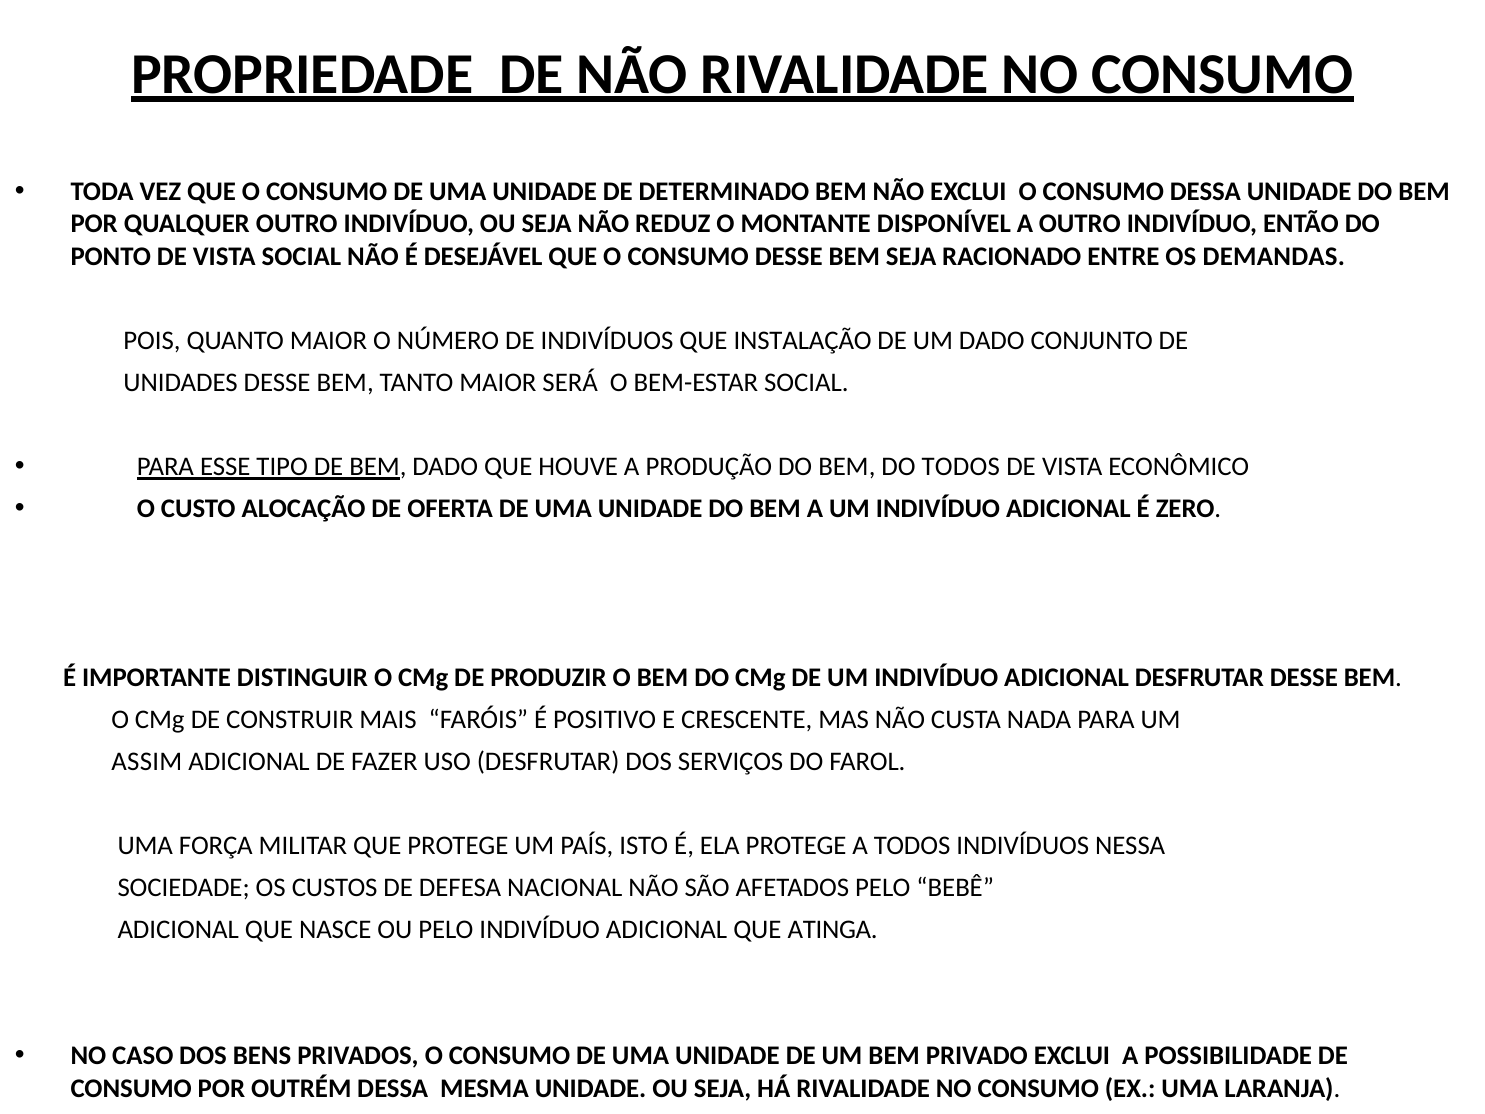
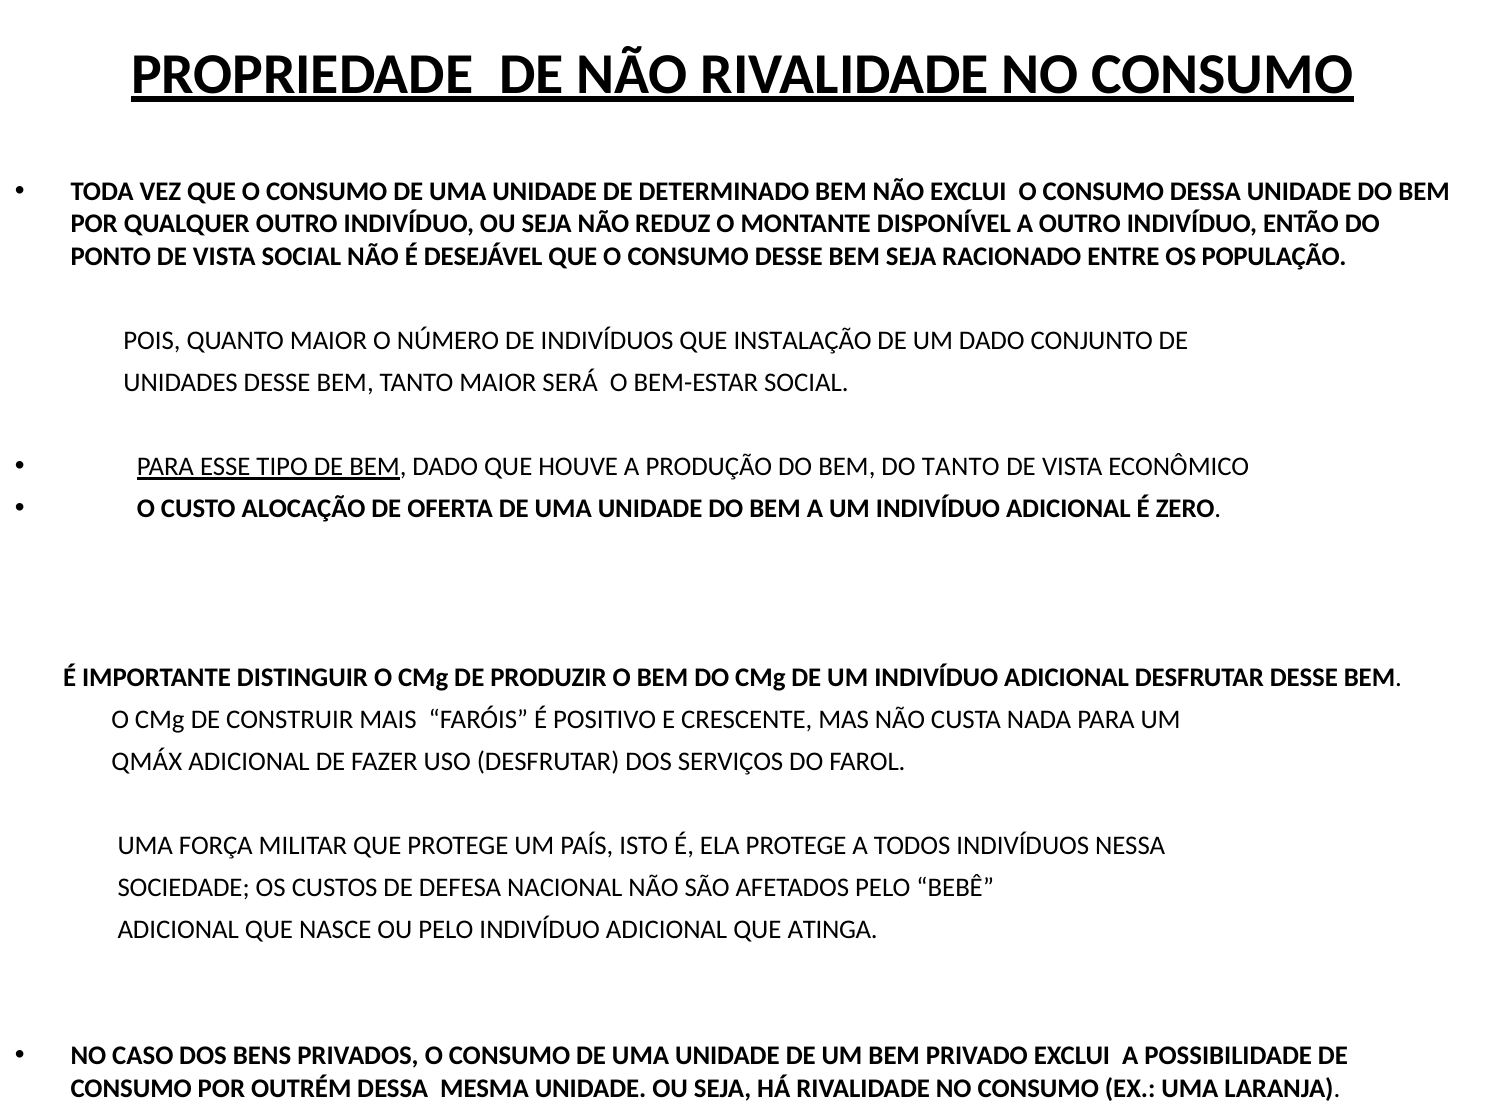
DEMANDAS: DEMANDAS -> POPULAÇÃO
DO TODOS: TODOS -> TANTO
ASSIM: ASSIM -> QMÁX
